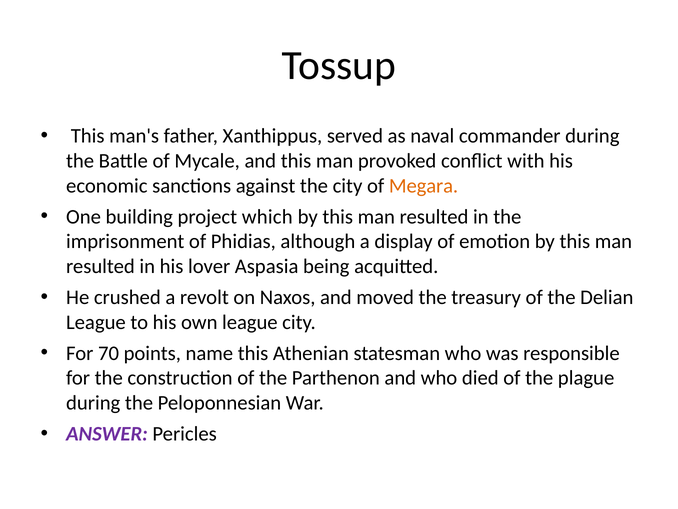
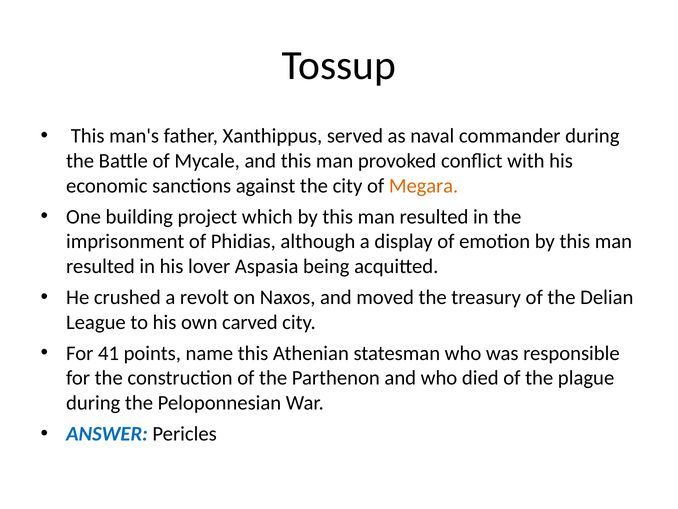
own league: league -> carved
70: 70 -> 41
ANSWER colour: purple -> blue
